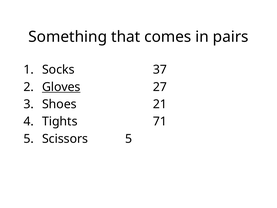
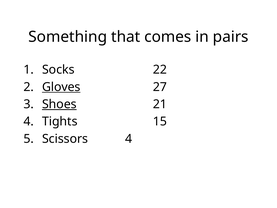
37: 37 -> 22
Shoes underline: none -> present
71: 71 -> 15
Scissors 5: 5 -> 4
